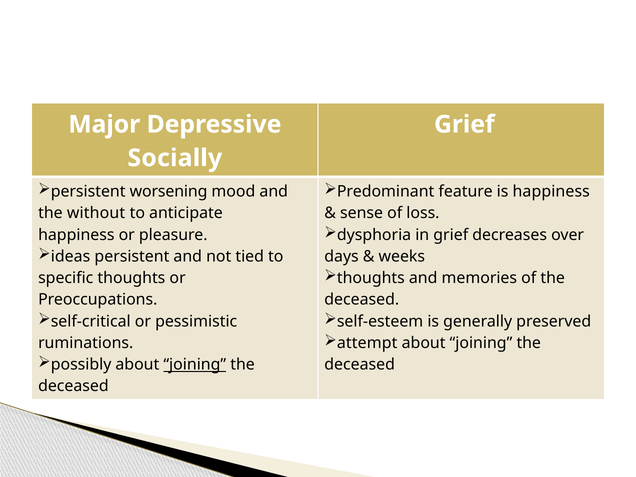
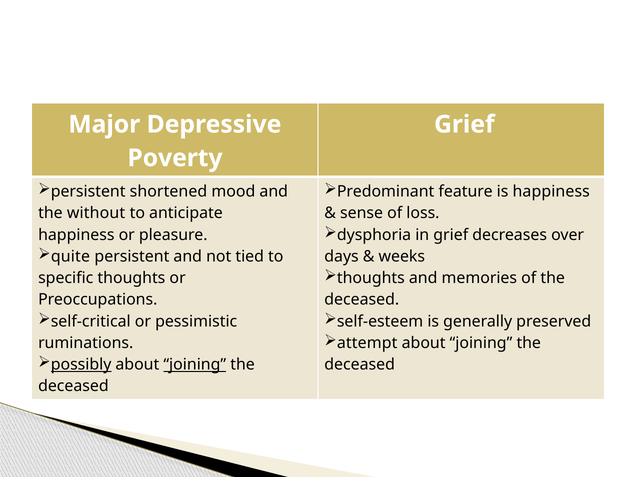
Socially: Socially -> Poverty
worsening: worsening -> shortened
ideas: ideas -> quite
possibly underline: none -> present
